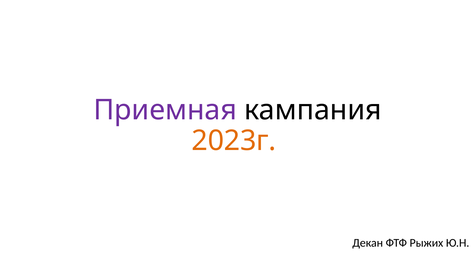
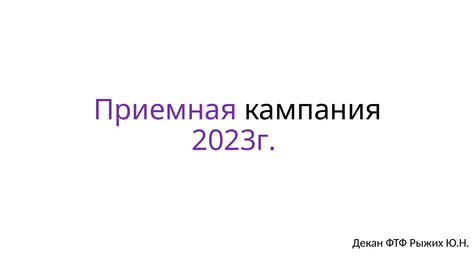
2023г colour: orange -> purple
